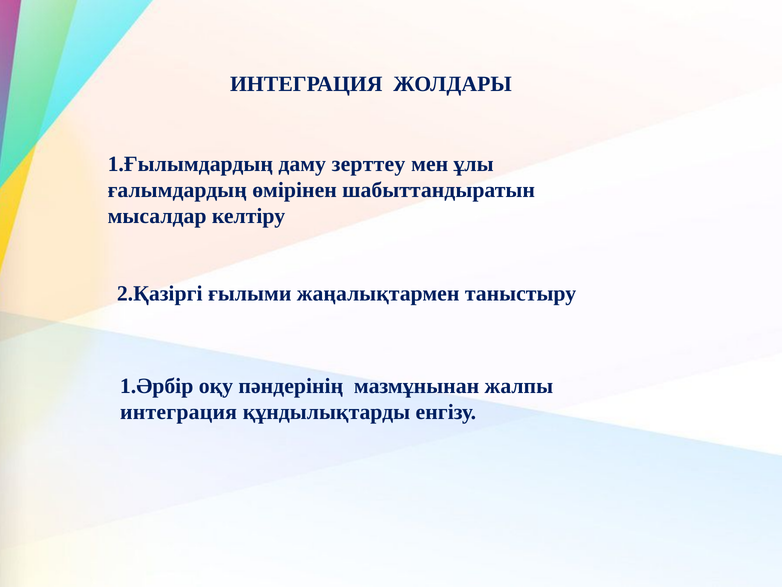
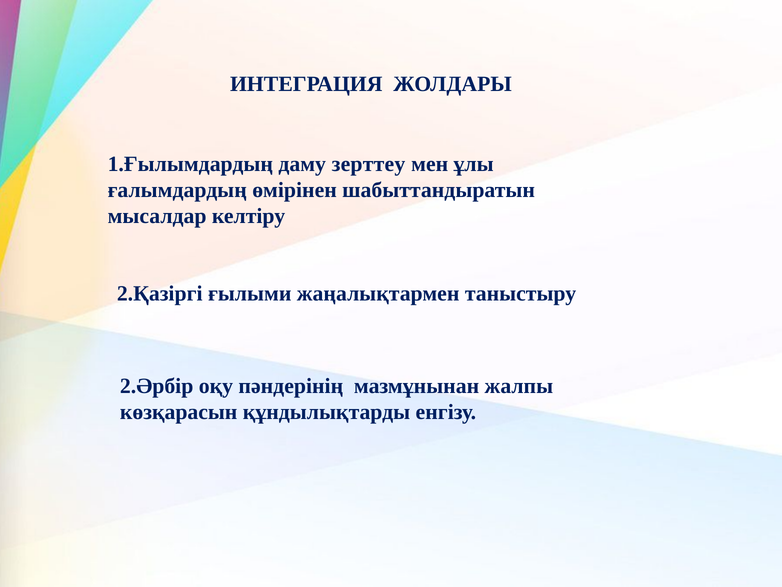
1.Әрбір: 1.Әрбір -> 2.Әрбір
интеграция at (179, 412): интеграция -> көзқарасын
